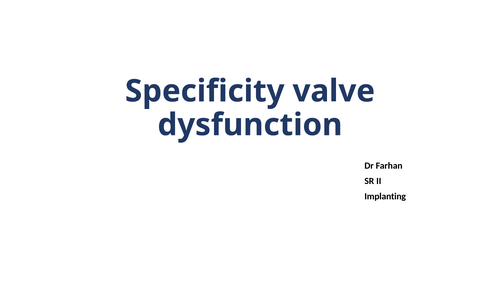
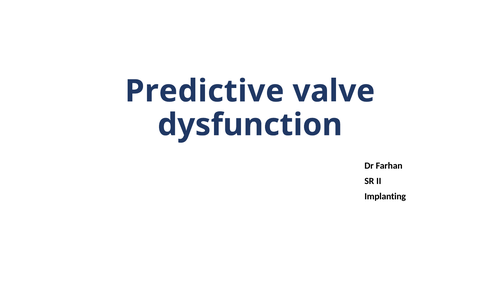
Specificity: Specificity -> Predictive
